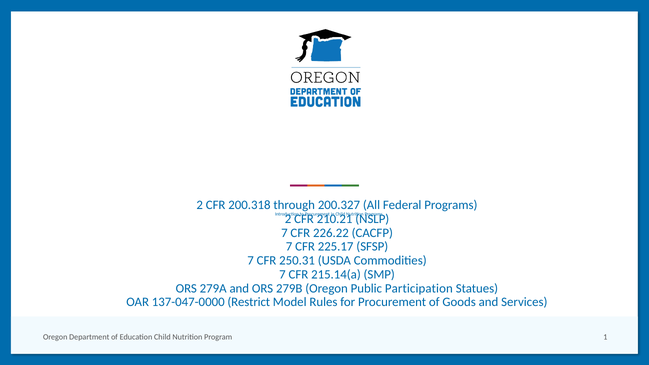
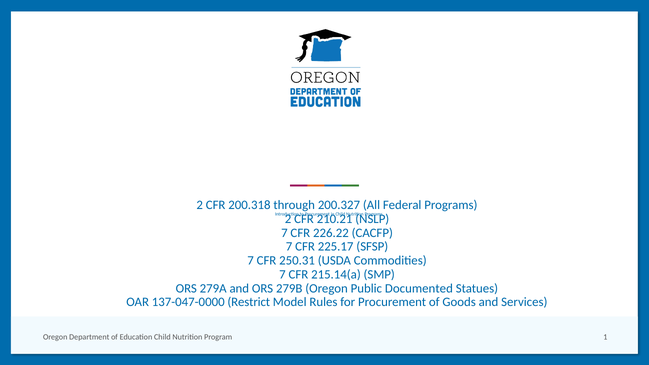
Participation: Participation -> Documented
